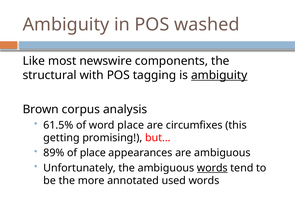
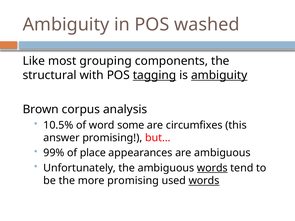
newswire: newswire -> grouping
tagging underline: none -> present
61.5%: 61.5% -> 10.5%
word place: place -> some
getting: getting -> answer
89%: 89% -> 99%
more annotated: annotated -> promising
words at (204, 181) underline: none -> present
